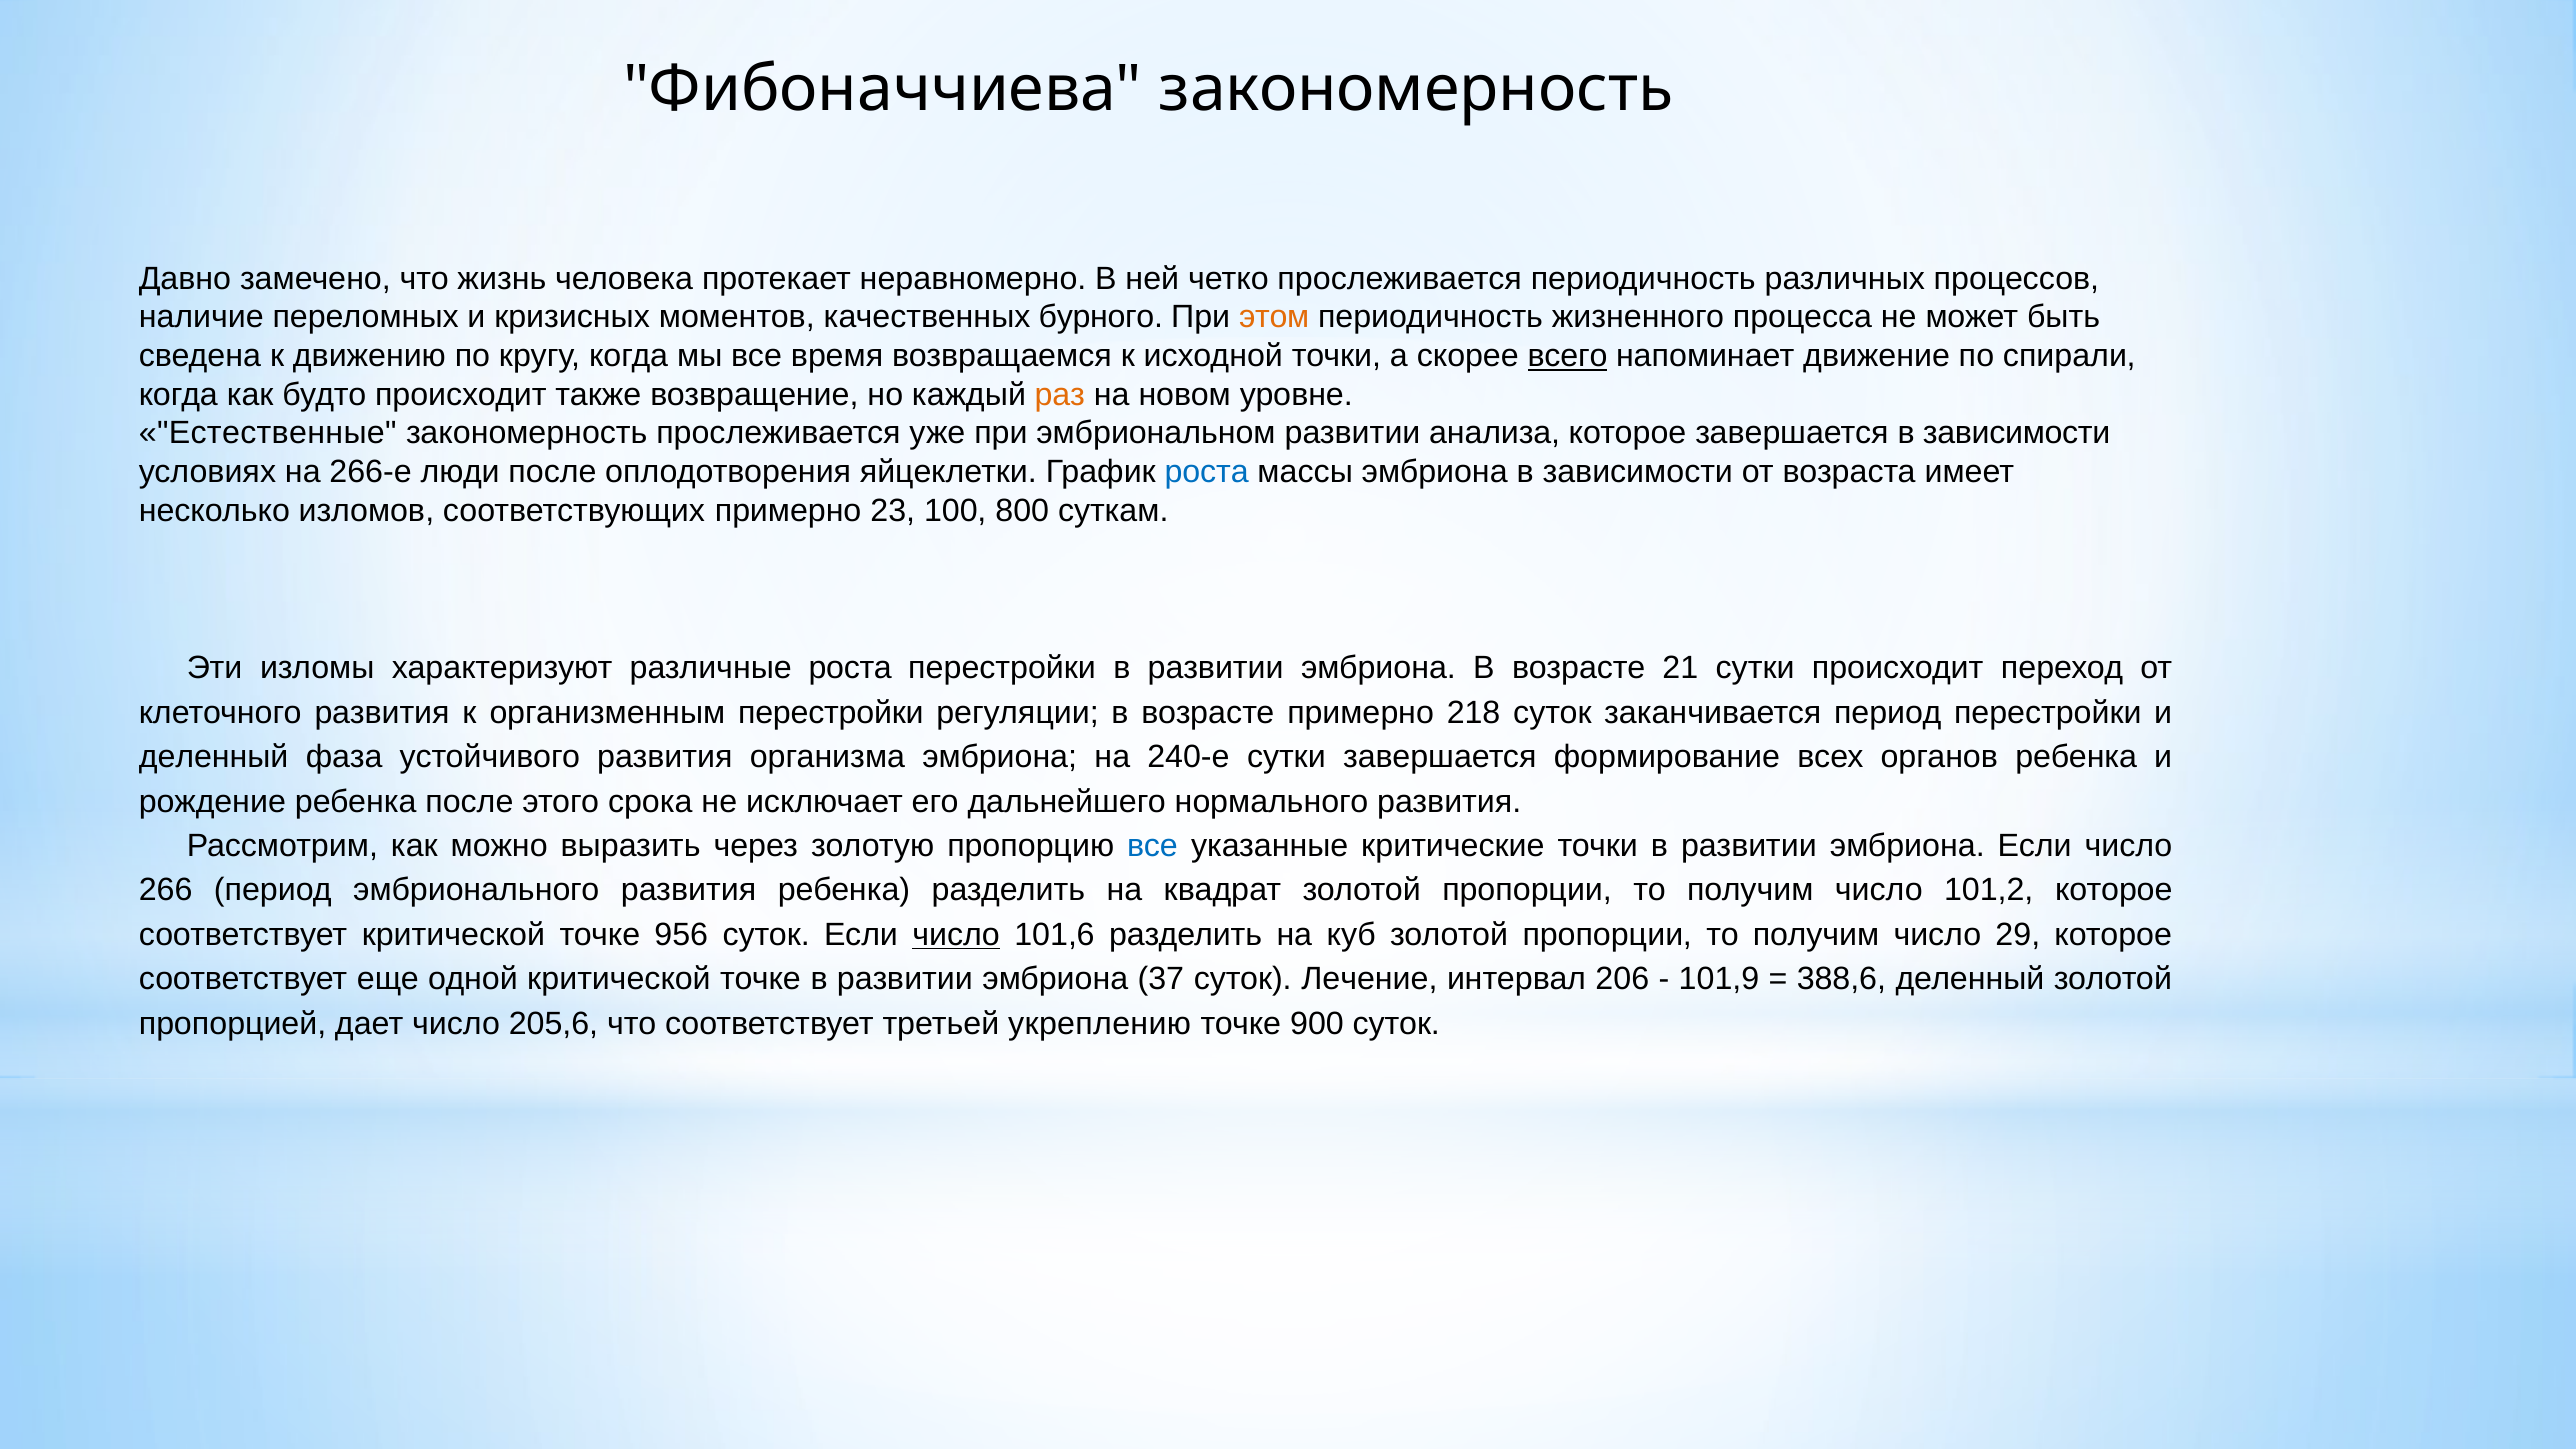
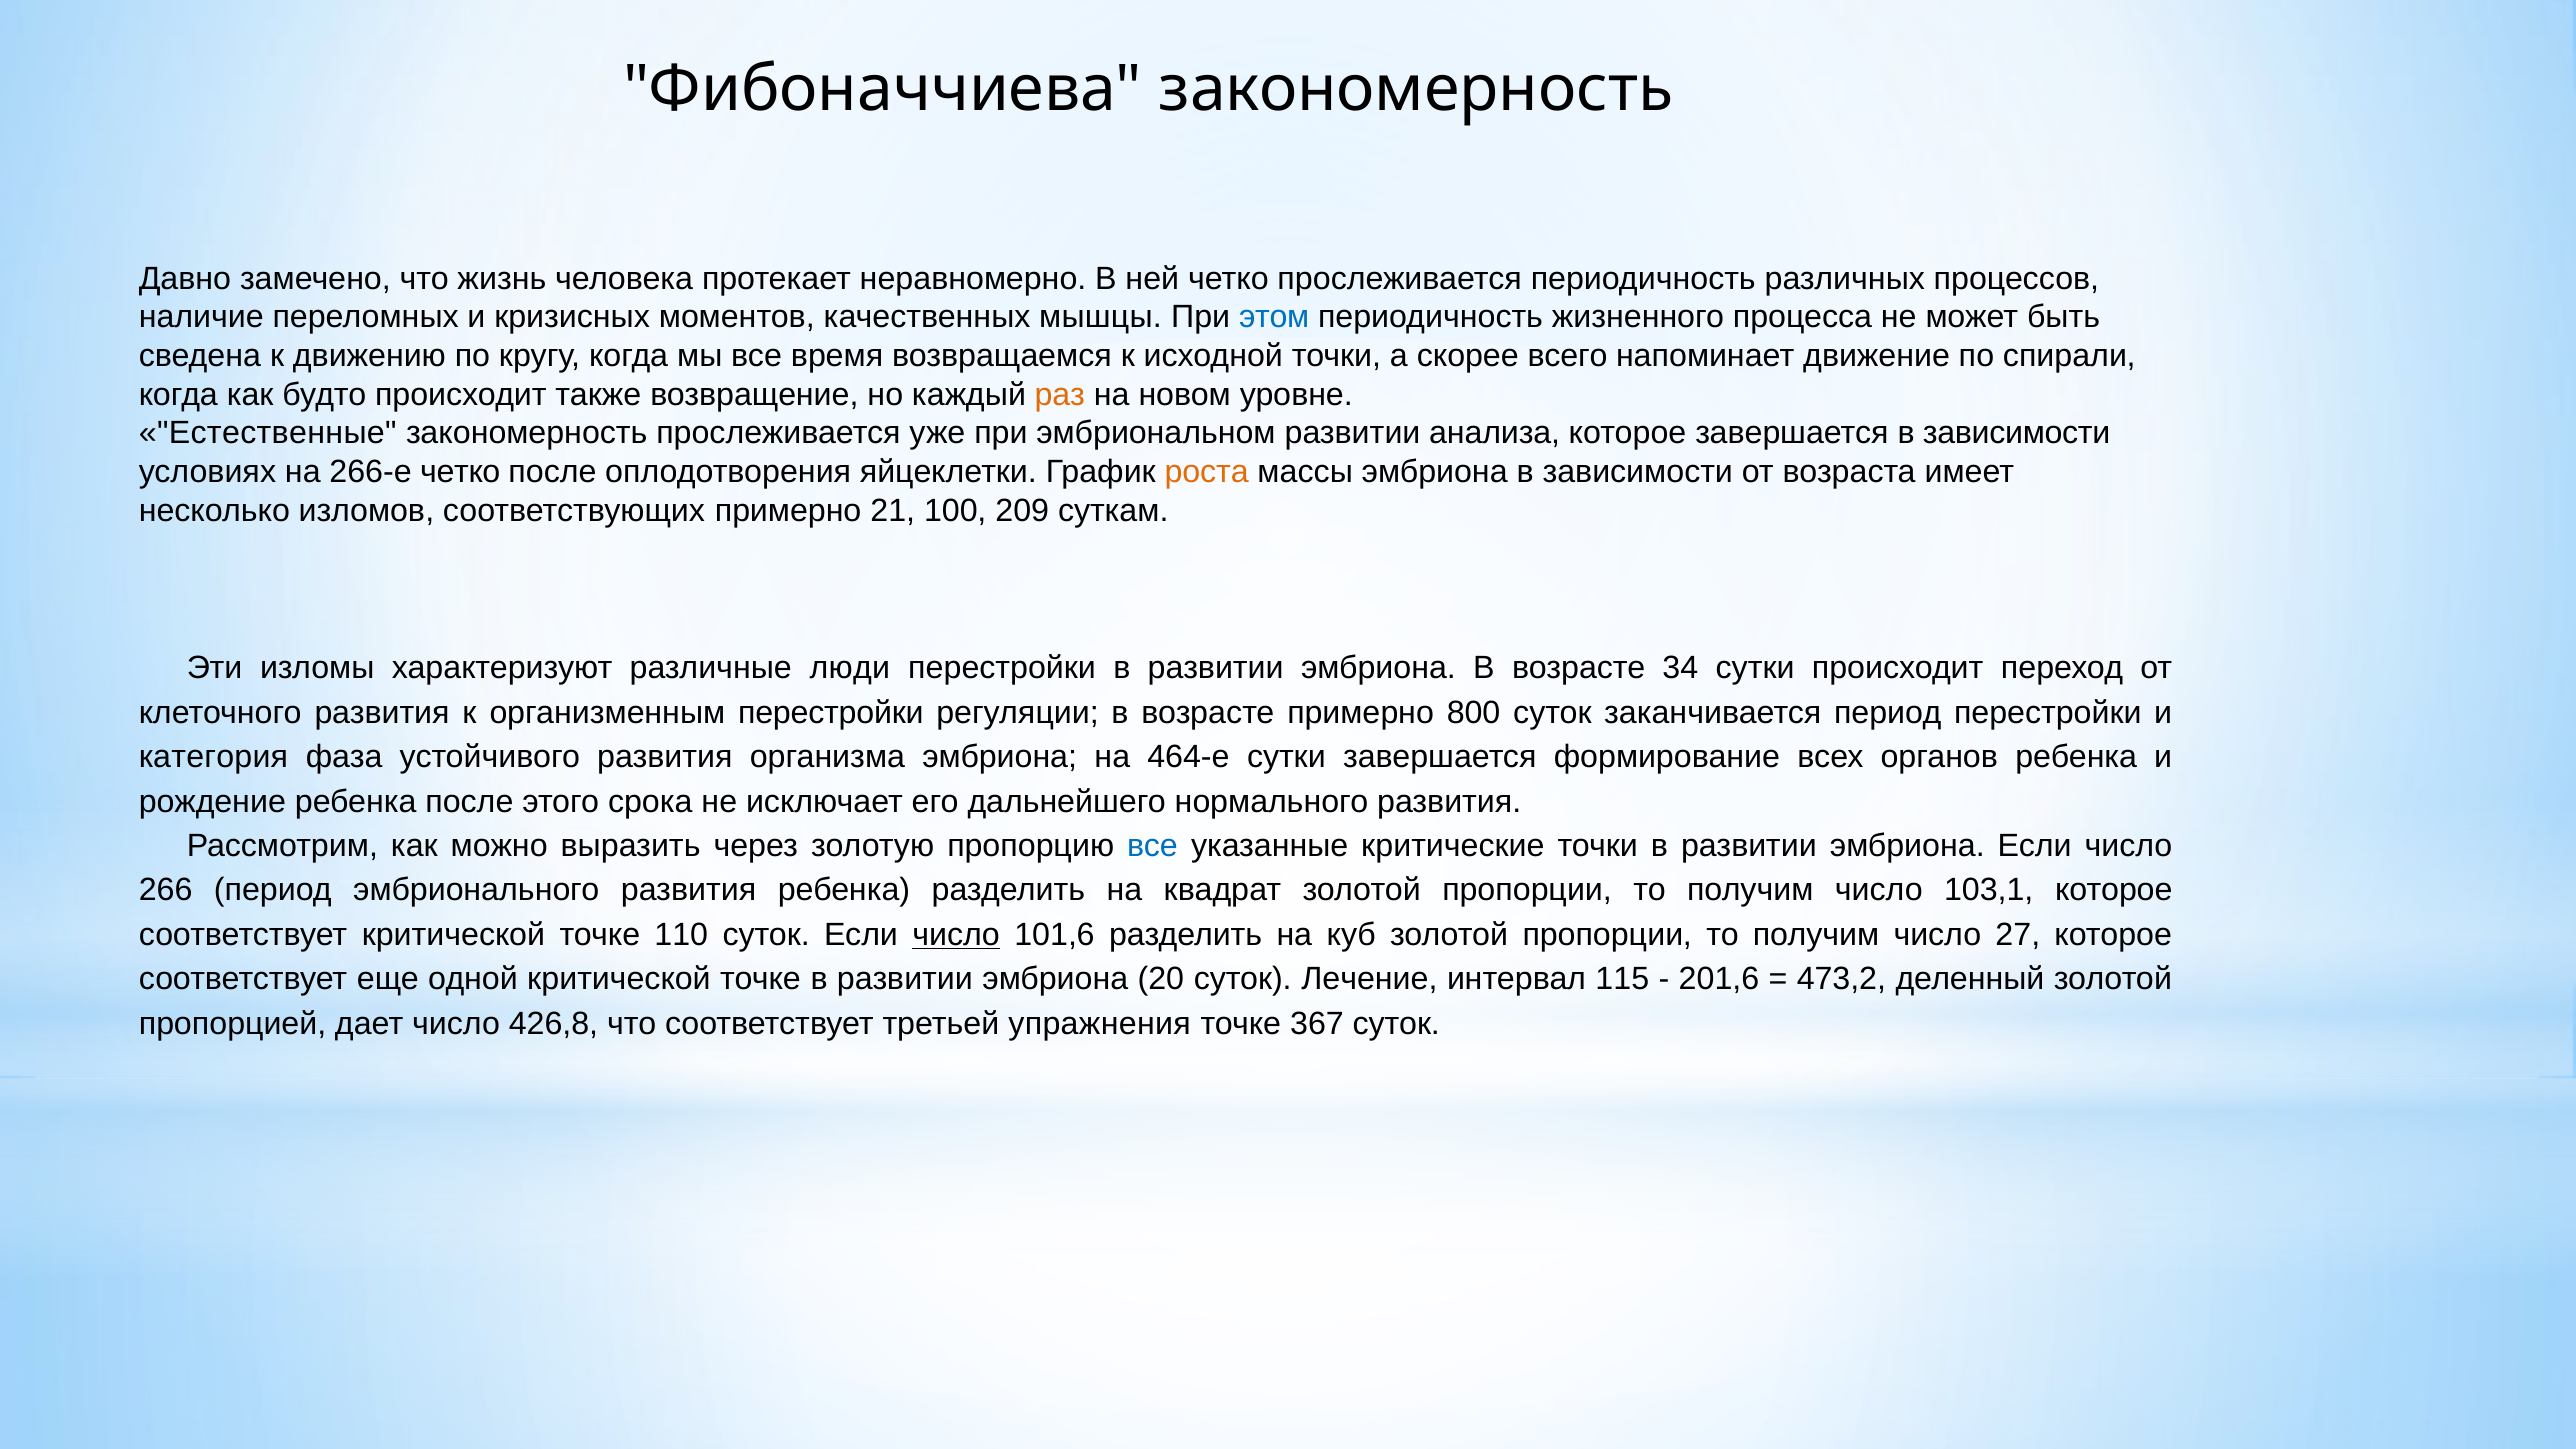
бурного: бурного -> мышцы
этом colour: orange -> blue
всего underline: present -> none
266-е люди: люди -> четко
роста at (1207, 472) colour: blue -> orange
23: 23 -> 21
800: 800 -> 209
различные роста: роста -> люди
21: 21 -> 34
218: 218 -> 800
деленный at (214, 757): деленный -> категория
240-е: 240-е -> 464-е
101,2: 101,2 -> 103,1
956: 956 -> 110
29: 29 -> 27
37: 37 -> 20
206: 206 -> 115
101,9: 101,9 -> 201,6
388,6: 388,6 -> 473,2
205,6: 205,6 -> 426,8
укреплению: укреплению -> упражнения
900: 900 -> 367
